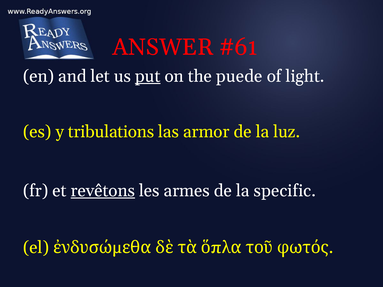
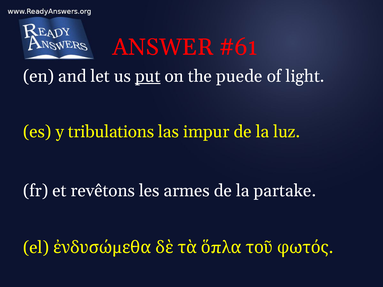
armor: armor -> impur
revêtons underline: present -> none
specific: specific -> partake
